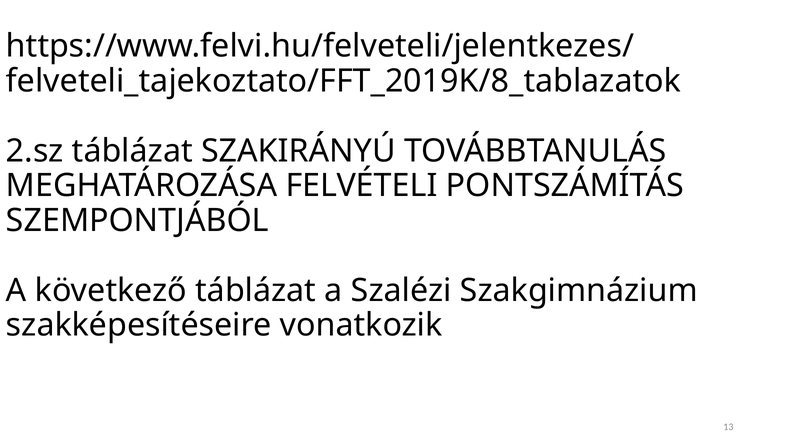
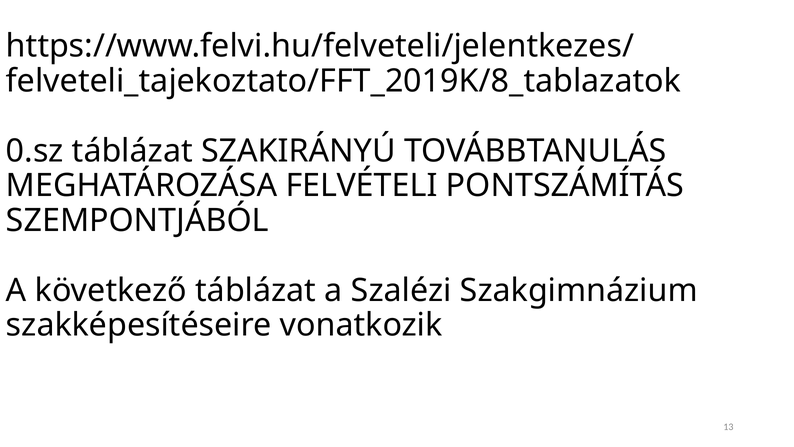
2.sz: 2.sz -> 0.sz
